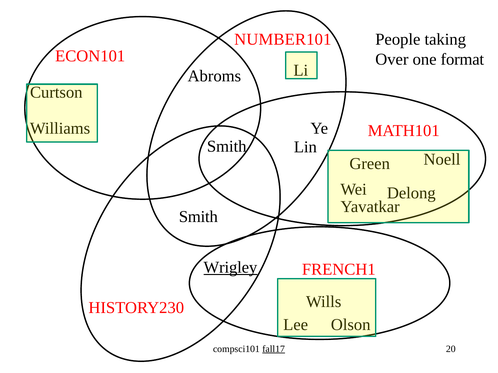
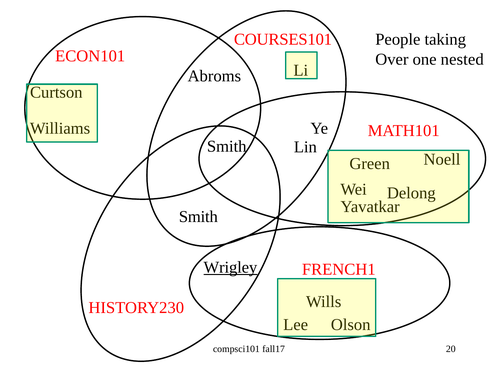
NUMBER101: NUMBER101 -> COURSES101
format: format -> nested
fall17 underline: present -> none
